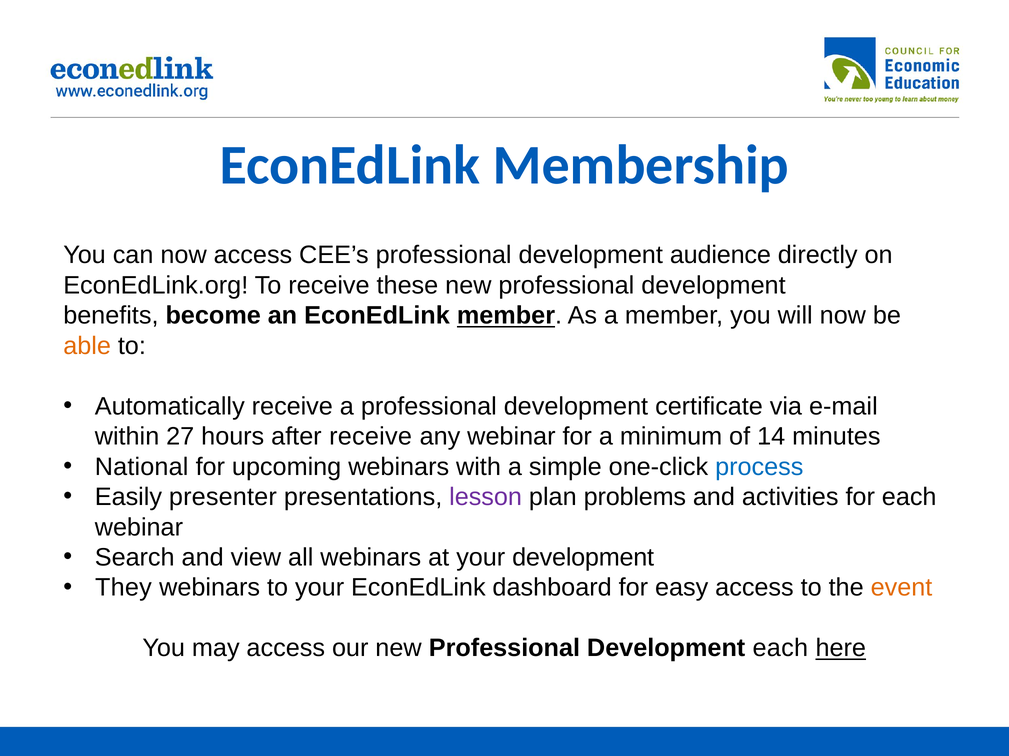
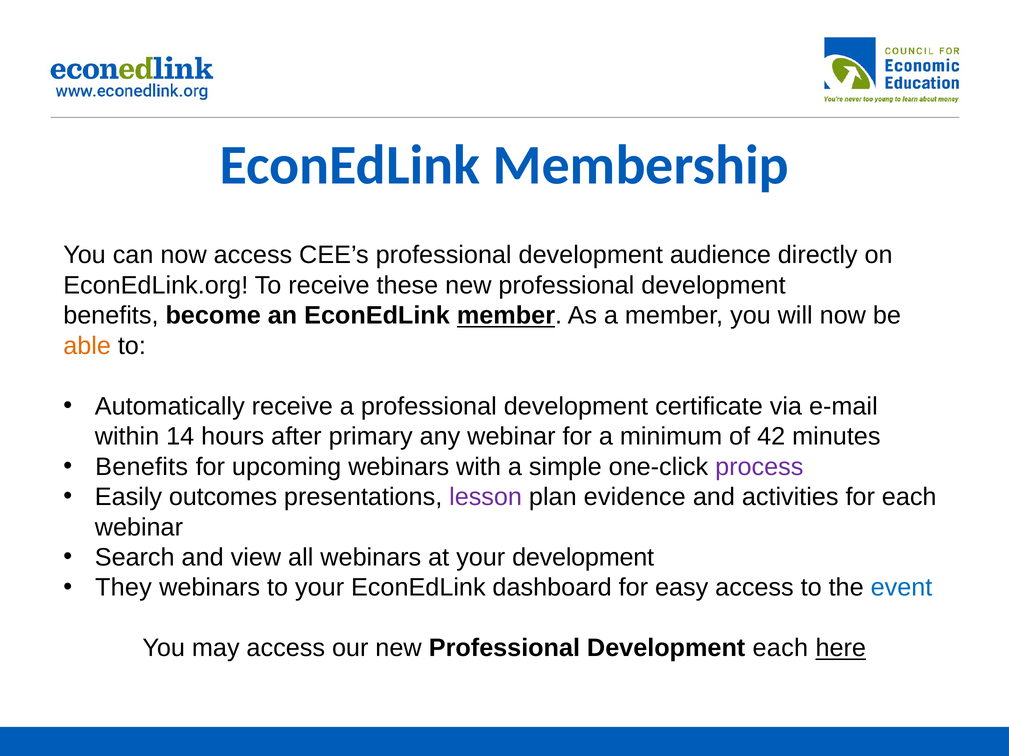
27: 27 -> 14
after receive: receive -> primary
14: 14 -> 42
National at (142, 467): National -> Benefits
process colour: blue -> purple
presenter: presenter -> outcomes
problems: problems -> evidence
event colour: orange -> blue
